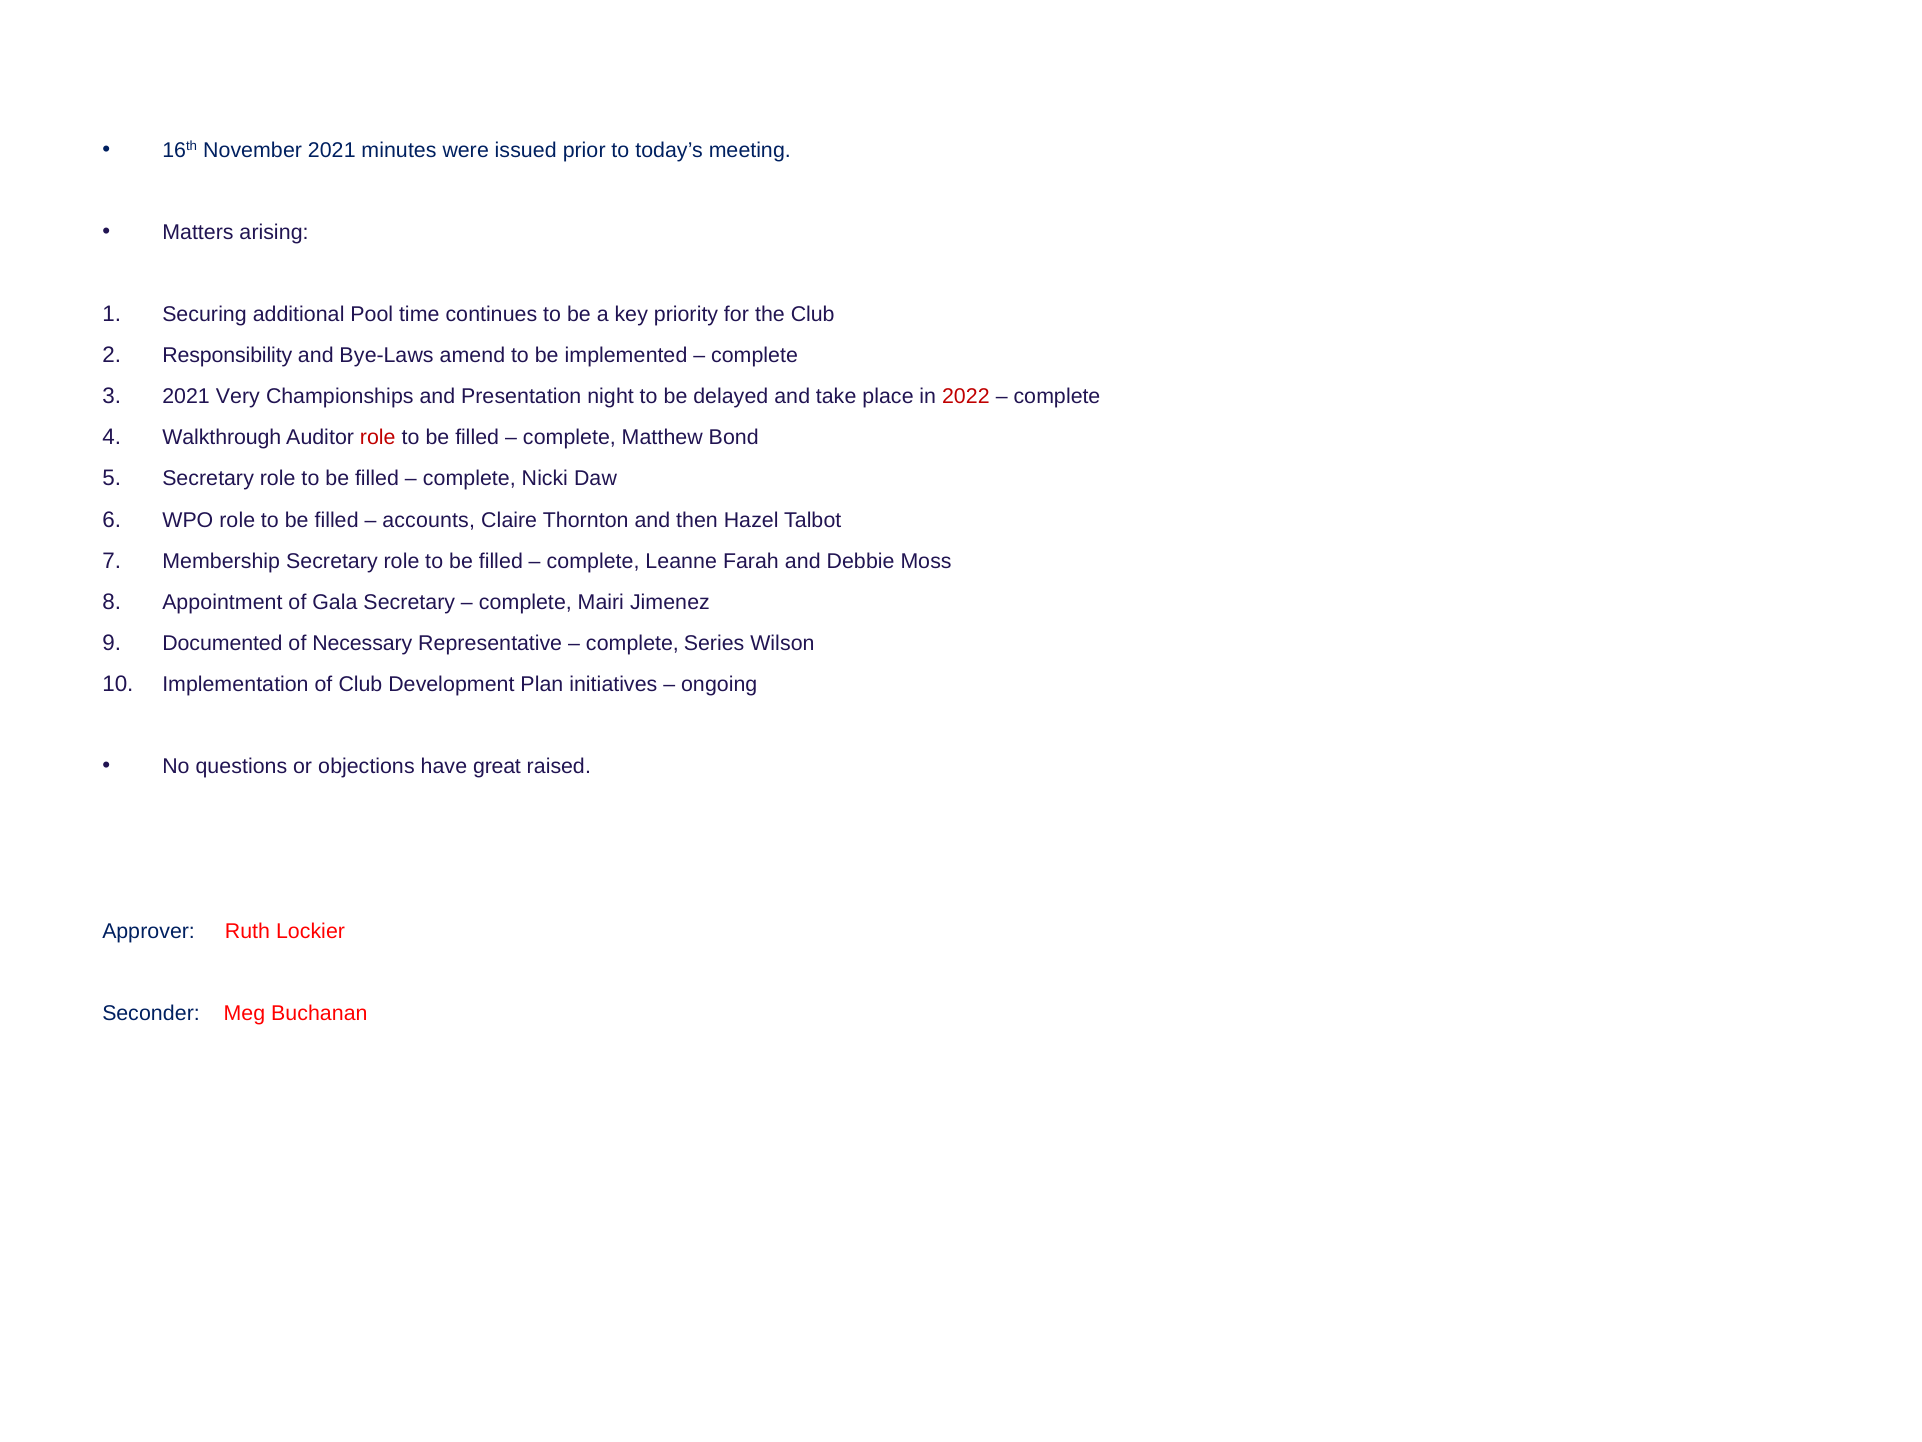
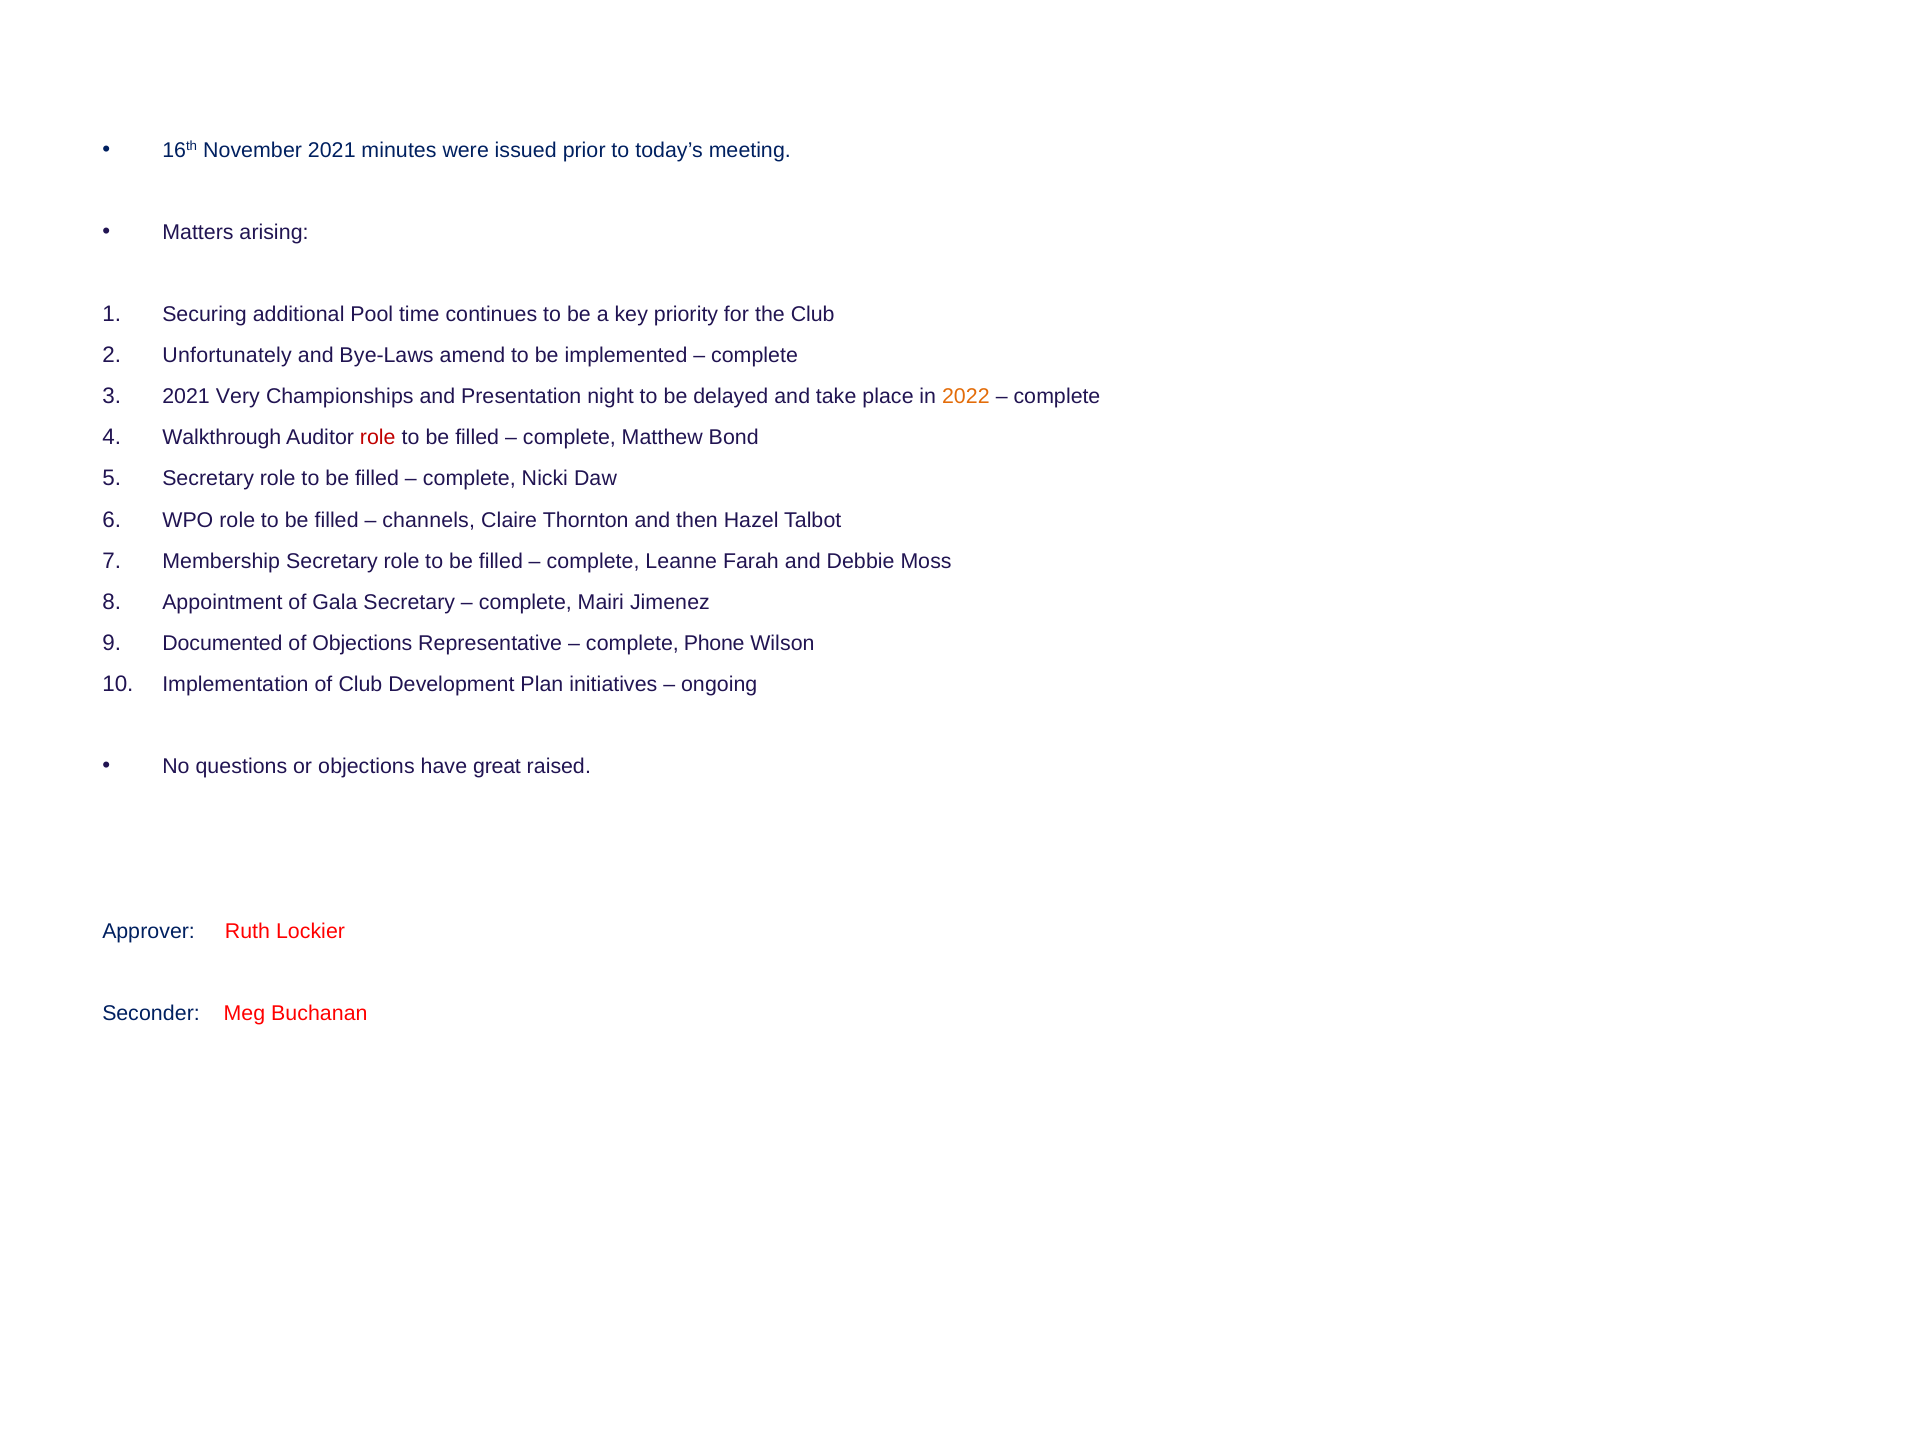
Responsibility: Responsibility -> Unfortunately
2022 colour: red -> orange
accounts: accounts -> channels
of Necessary: Necessary -> Objections
Series: Series -> Phone
